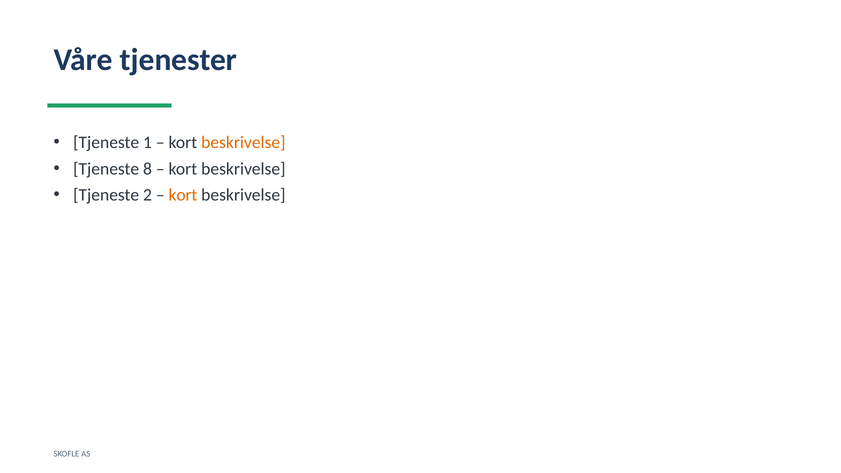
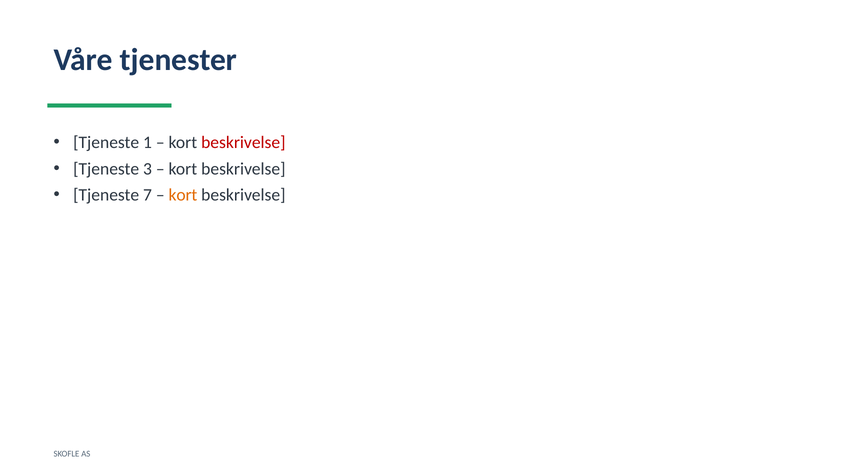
beskrivelse at (243, 142) colour: orange -> red
8: 8 -> 3
2: 2 -> 7
